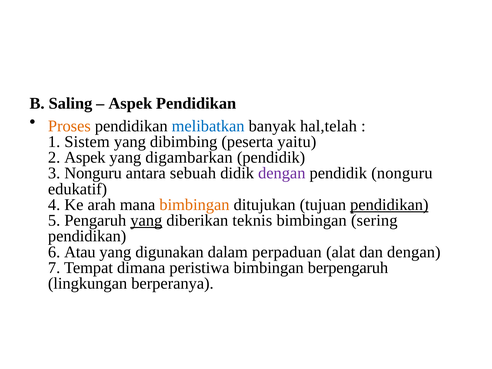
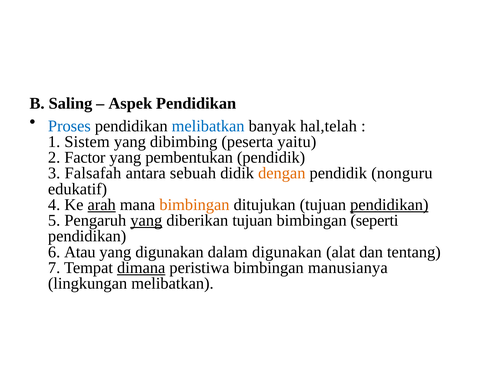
Proses colour: orange -> blue
2 Aspek: Aspek -> Factor
digambarkan: digambarkan -> pembentukan
3 Nonguru: Nonguru -> Falsafah
dengan at (282, 173) colour: purple -> orange
arah underline: none -> present
diberikan teknis: teknis -> tujuan
sering: sering -> seperti
dalam perpaduan: perpaduan -> digunakan
dan dengan: dengan -> tentang
dimana underline: none -> present
berpengaruh: berpengaruh -> manusianya
lingkungan berperanya: berperanya -> melibatkan
